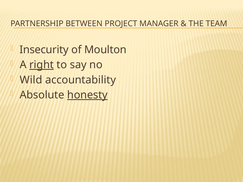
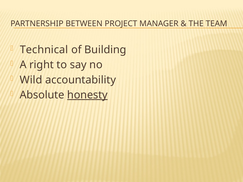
Insecurity: Insecurity -> Technical
Moulton: Moulton -> Building
right underline: present -> none
